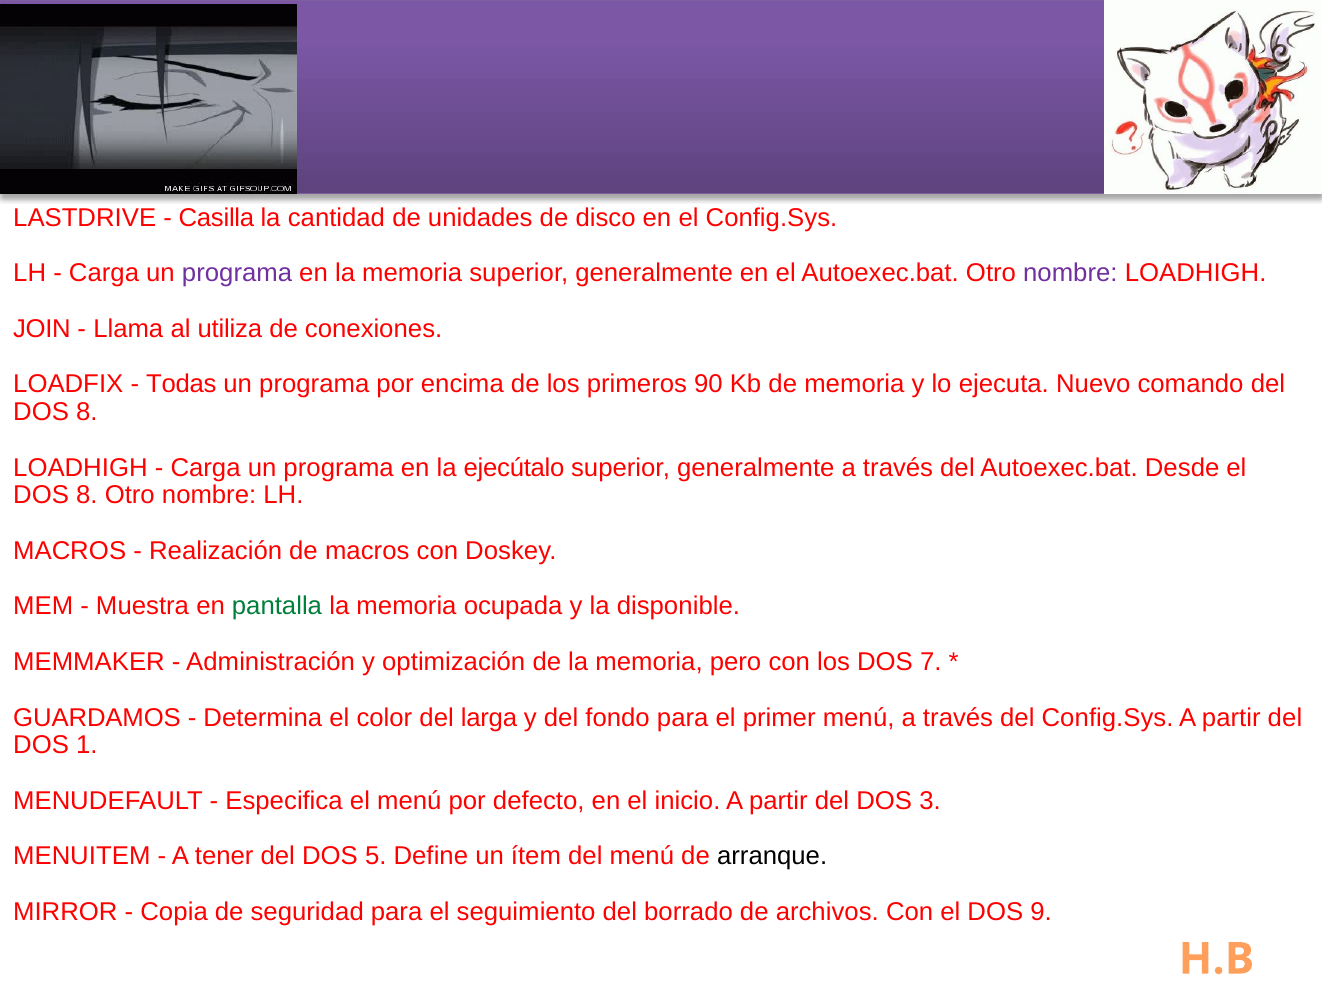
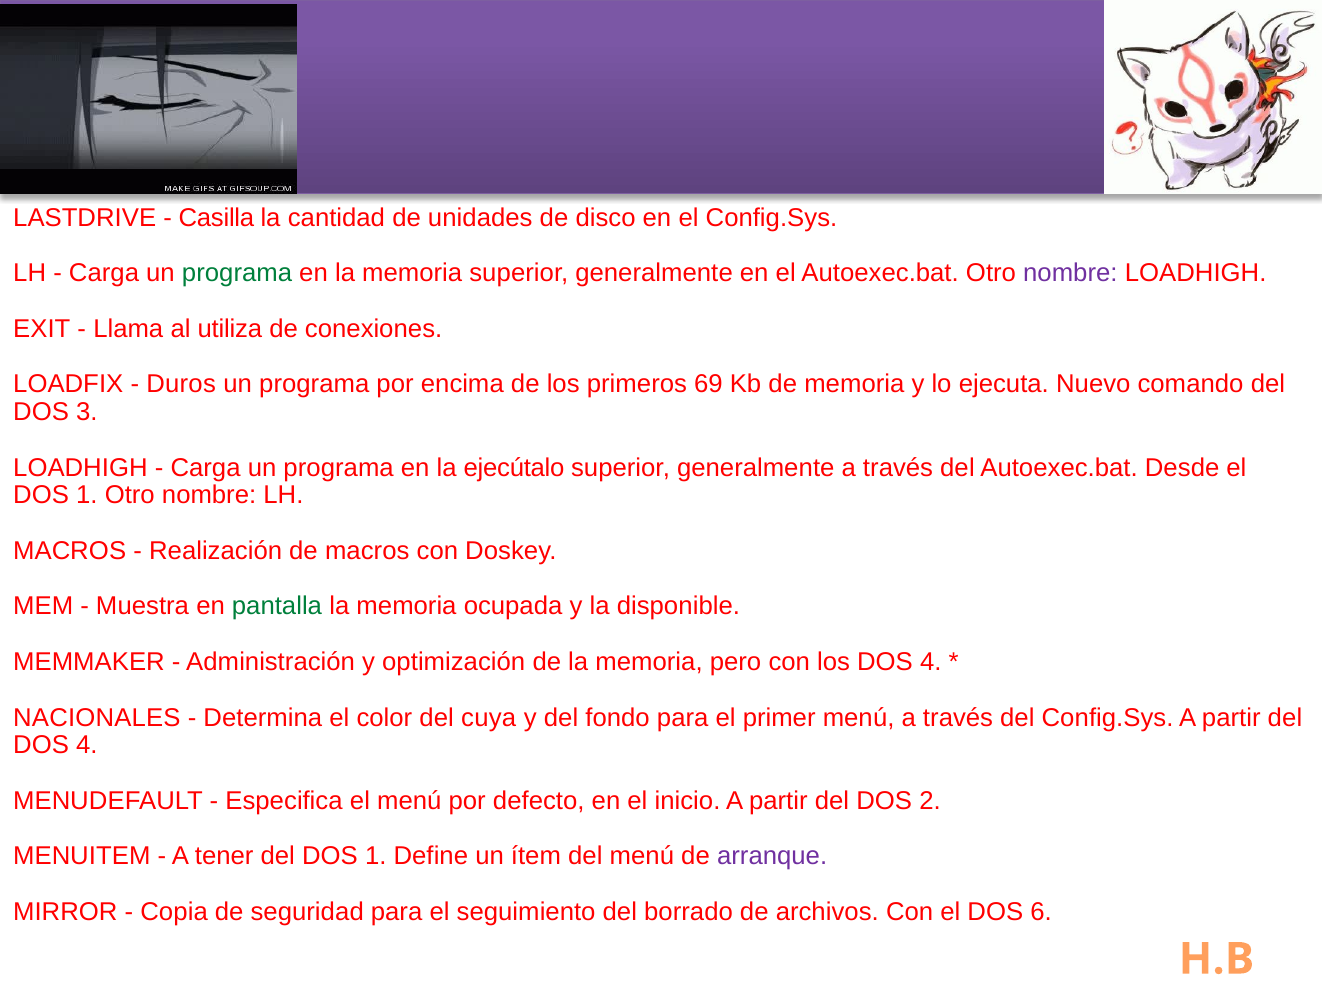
programa at (237, 273) colour: purple -> green
JOIN: JOIN -> EXIT
Todas: Todas -> Duros
90: 90 -> 69
8 at (87, 412): 8 -> 3
8 at (87, 496): 8 -> 1
los DOS 7: 7 -> 4
GUARDAMOS: GUARDAMOS -> NACIONALES
larga: larga -> cuya
1 at (87, 746): 1 -> 4
3: 3 -> 2
del DOS 5: 5 -> 1
arranque colour: black -> purple
9: 9 -> 6
